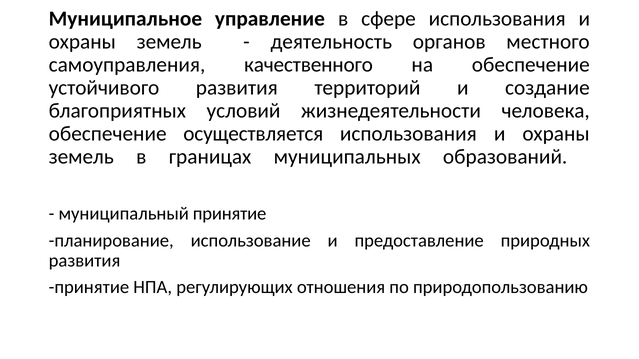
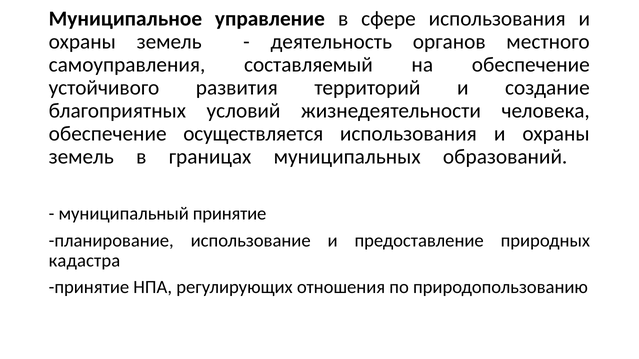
качественного: качественного -> составляемый
развития at (85, 261): развития -> кадастра
